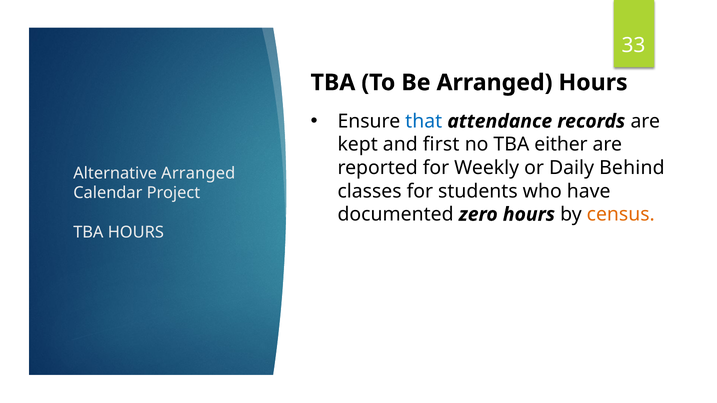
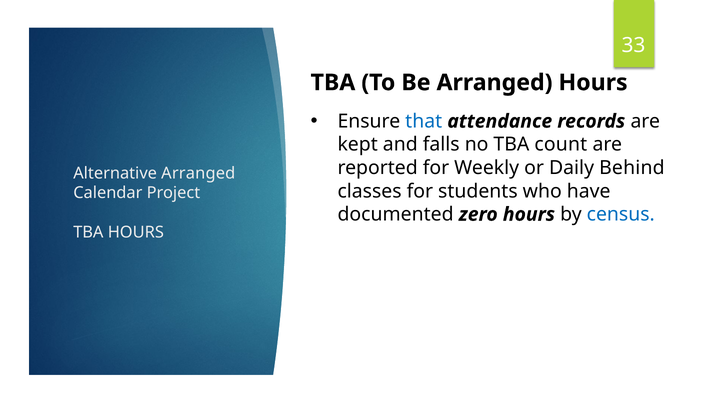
first: first -> falls
either: either -> count
census colour: orange -> blue
